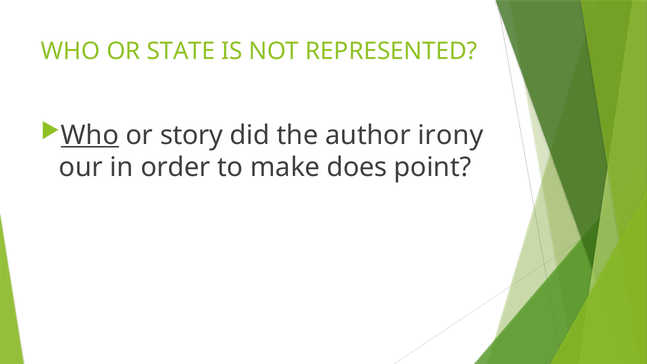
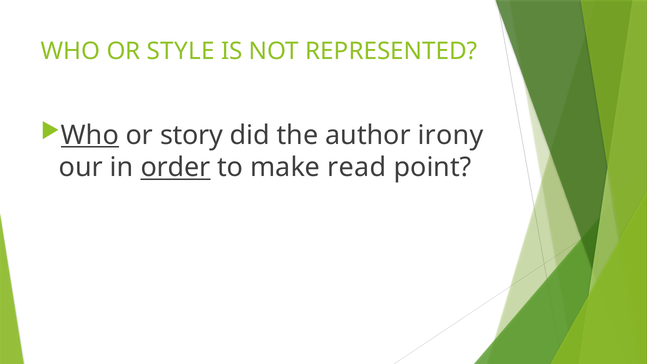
STATE: STATE -> STYLE
order underline: none -> present
does: does -> read
